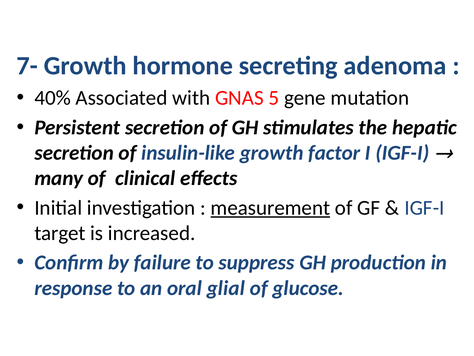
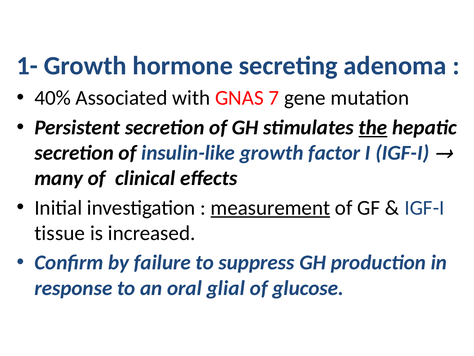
7-: 7- -> 1-
5: 5 -> 7
the underline: none -> present
target: target -> tissue
